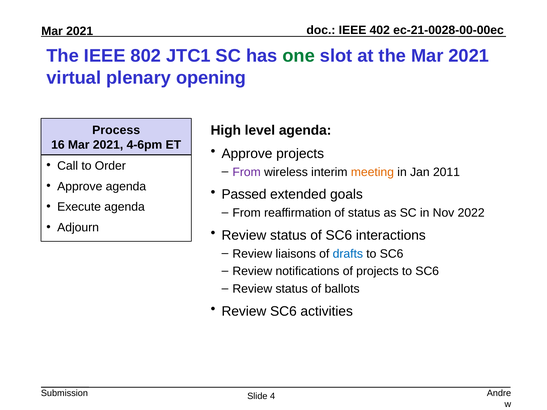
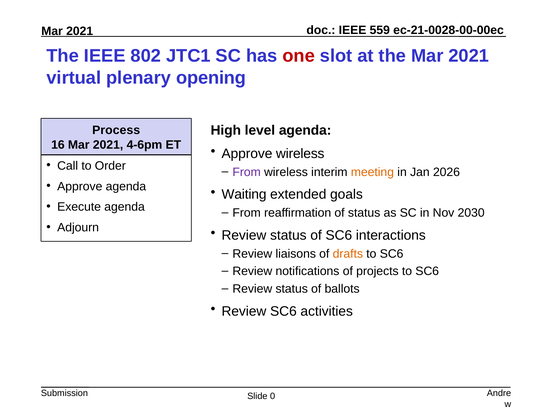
402: 402 -> 559
one colour: green -> red
Approve projects: projects -> wireless
2011: 2011 -> 2026
Passed: Passed -> Waiting
2022: 2022 -> 2030
drafts colour: blue -> orange
4: 4 -> 0
